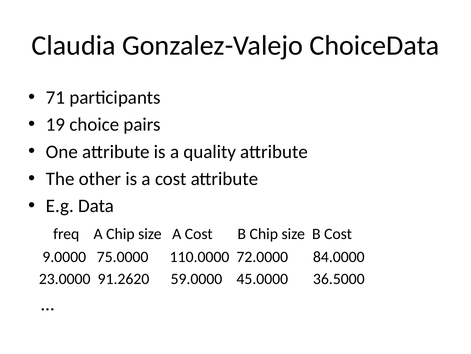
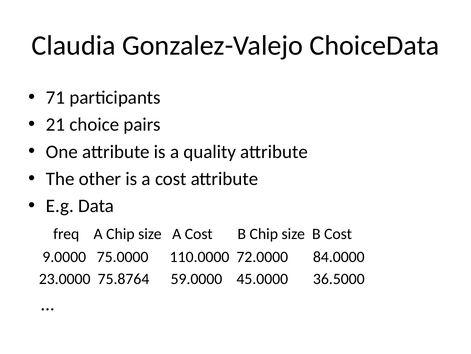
19: 19 -> 21
91.2620: 91.2620 -> 75.8764
